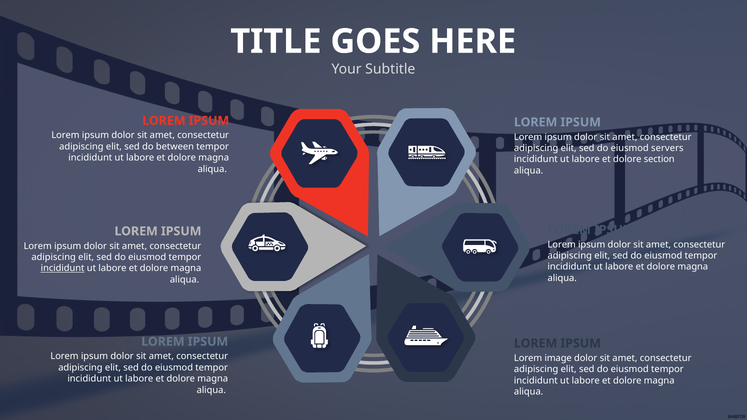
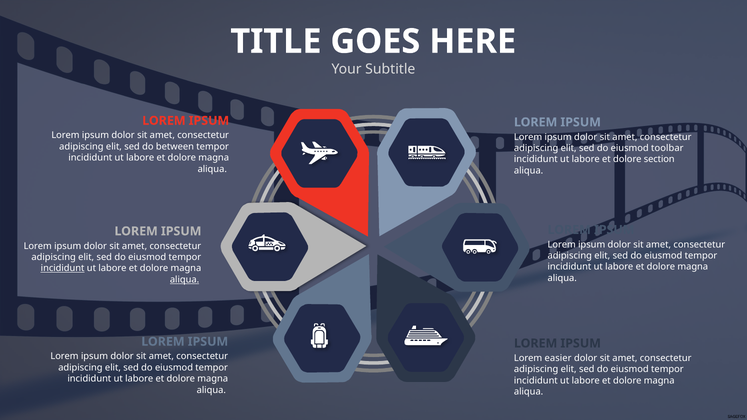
servers: servers -> toolbar
aliqua at (185, 280) underline: none -> present
image: image -> easier
